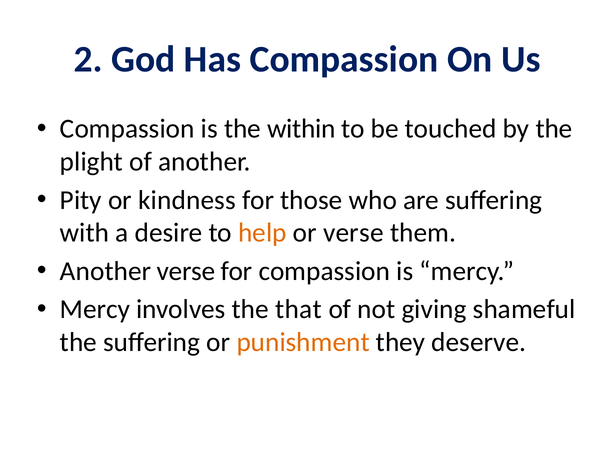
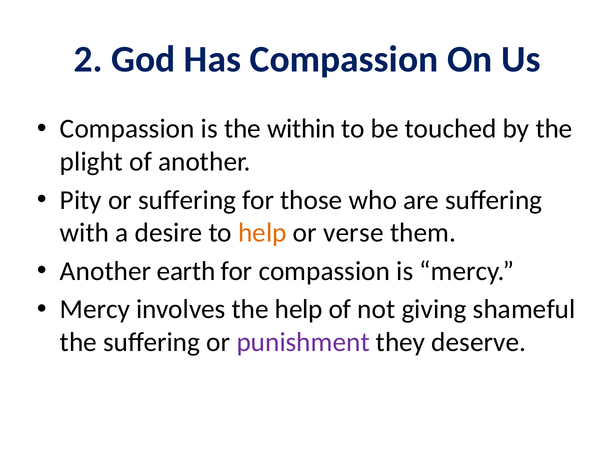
or kindness: kindness -> suffering
Another verse: verse -> earth
the that: that -> help
punishment colour: orange -> purple
